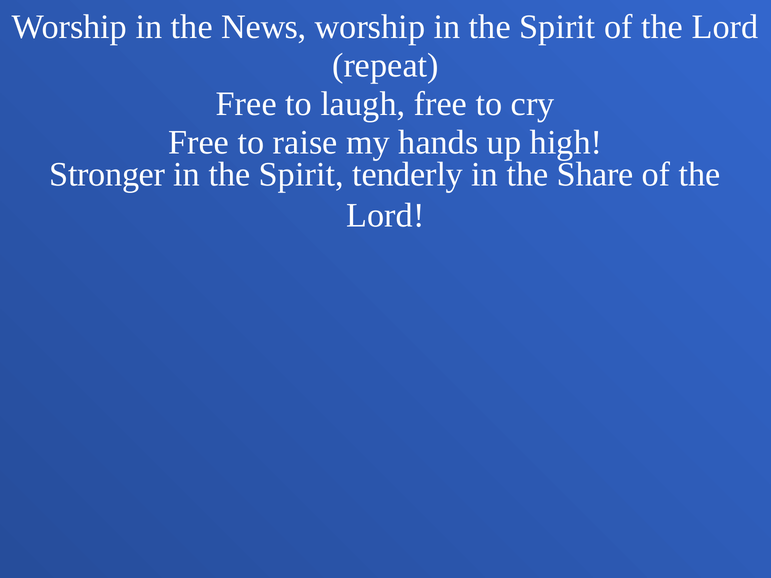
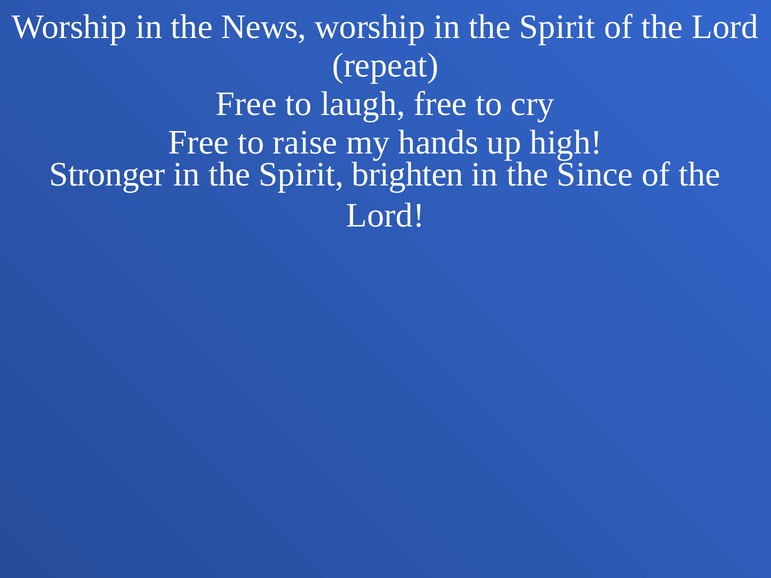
tenderly: tenderly -> brighten
Share: Share -> Since
